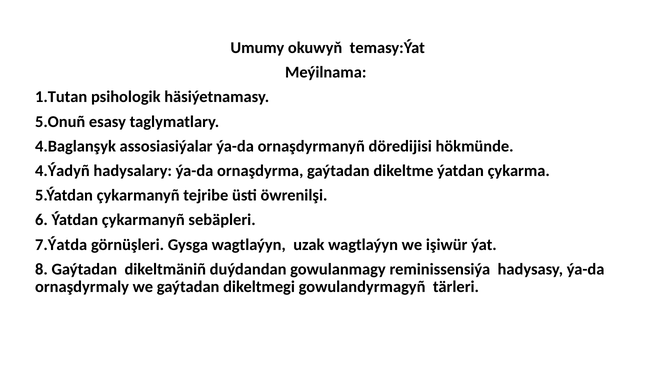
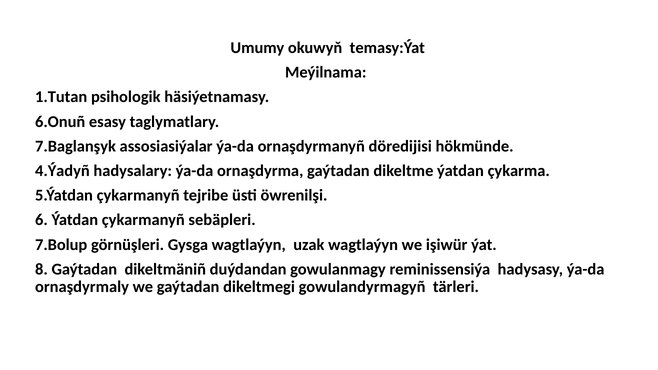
5.Onuñ: 5.Onuñ -> 6.Onuñ
4.Baglanşyk: 4.Baglanşyk -> 7.Baglanşyk
7.Ýatda: 7.Ýatda -> 7.Bolup
